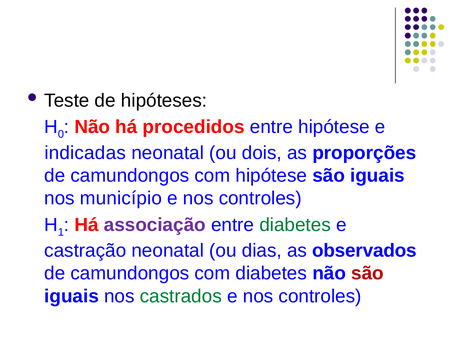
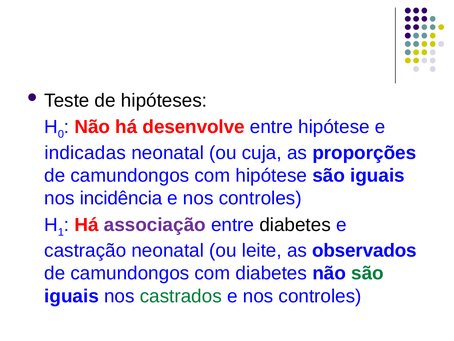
procedidos: procedidos -> desenvolve
dois: dois -> cuja
município: município -> incidência
diabetes at (295, 224) colour: green -> black
dias: dias -> leite
são at (367, 273) colour: red -> green
